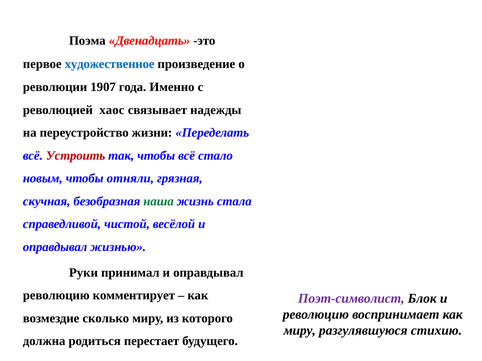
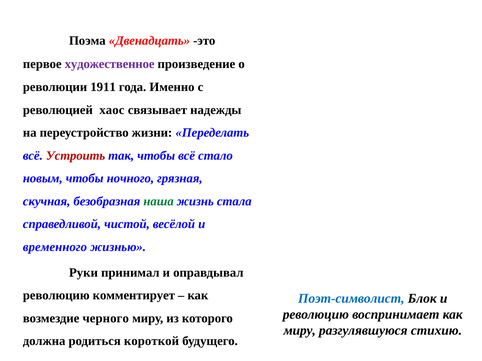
художественное colour: blue -> purple
1907: 1907 -> 1911
отняли: отняли -> ночного
оправдывал at (55, 247): оправдывал -> временного
Поэт-символист colour: purple -> blue
сколько: сколько -> черного
перестает: перестает -> короткой
